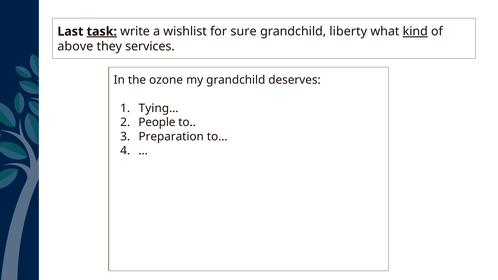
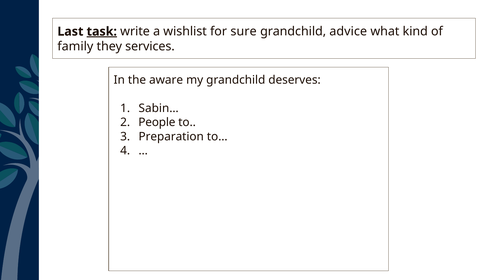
liberty: liberty -> advice
kind underline: present -> none
above: above -> family
ozone: ozone -> aware
Tying…: Tying… -> Sabin…
